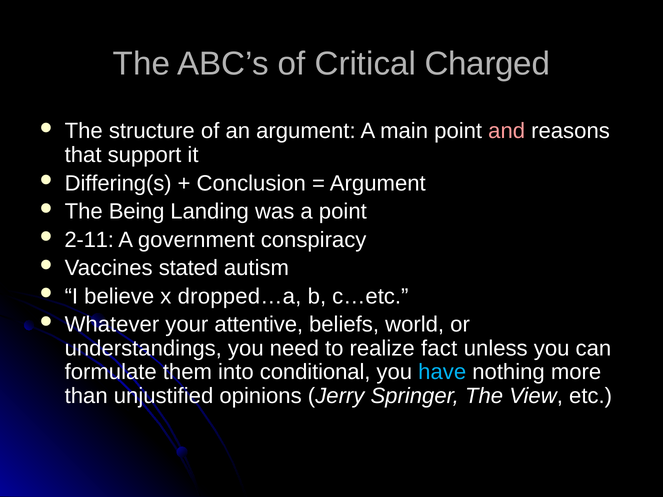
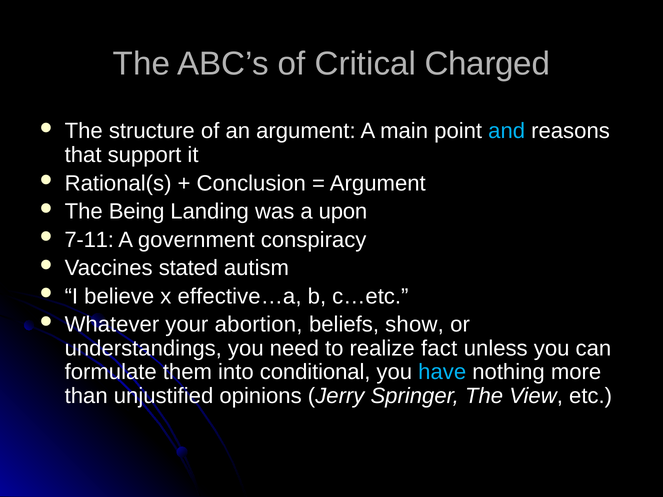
and colour: pink -> light blue
Differing(s: Differing(s -> Rational(s
a point: point -> upon
2-11: 2-11 -> 7-11
dropped…a: dropped…a -> effective…a
attentive: attentive -> abortion
world: world -> show
